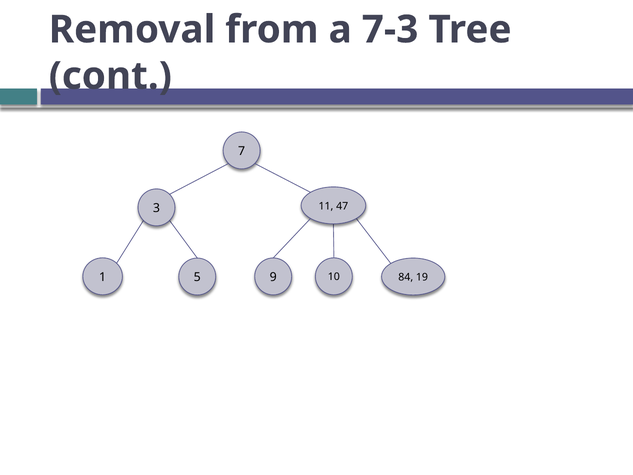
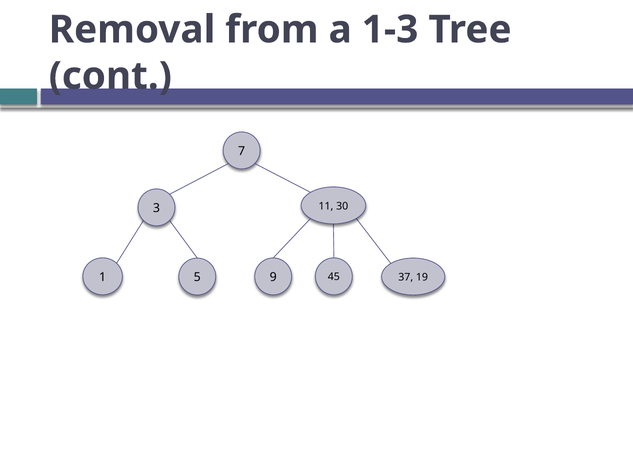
7-3: 7-3 -> 1-3
47: 47 -> 30
84: 84 -> 37
10: 10 -> 45
